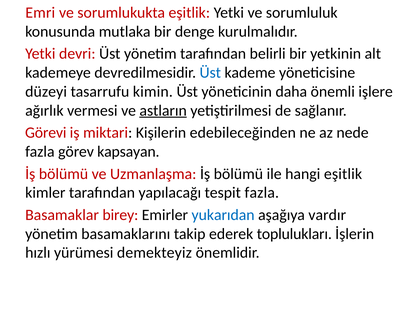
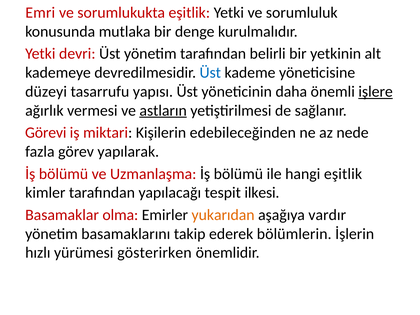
kimin: kimin -> yapısı
işlere underline: none -> present
kapsayan: kapsayan -> yapılarak
tespit fazla: fazla -> ilkesi
birey: birey -> olma
yukarıdan colour: blue -> orange
toplulukları: toplulukları -> bölümlerin
demekteyiz: demekteyiz -> gösterirken
